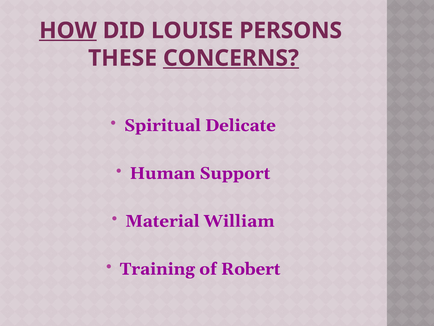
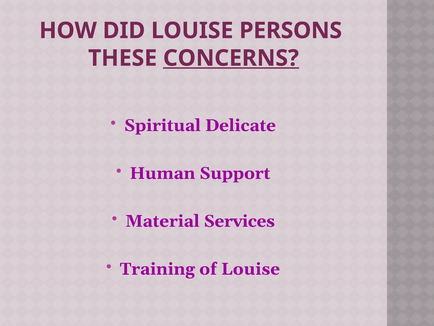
HOW underline: present -> none
William: William -> Services
of Robert: Robert -> Louise
